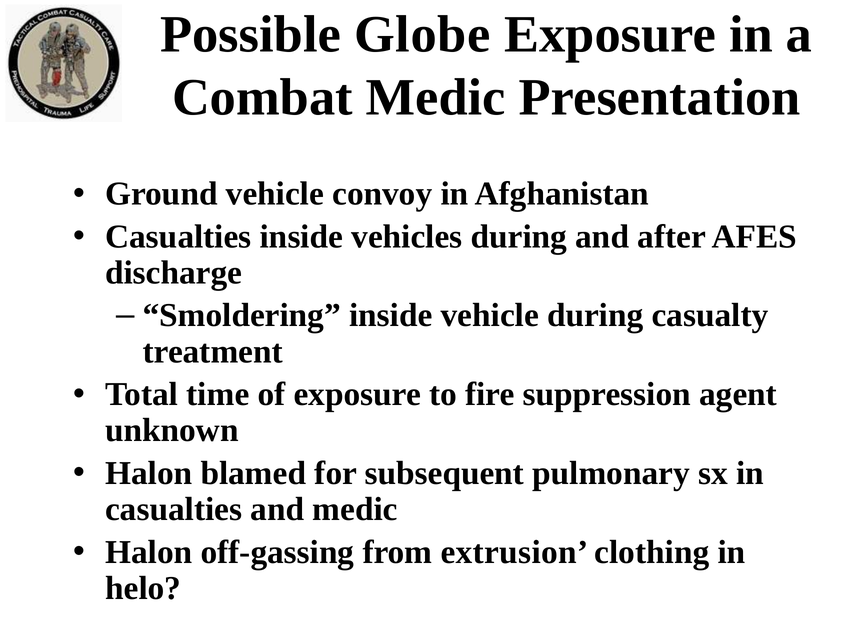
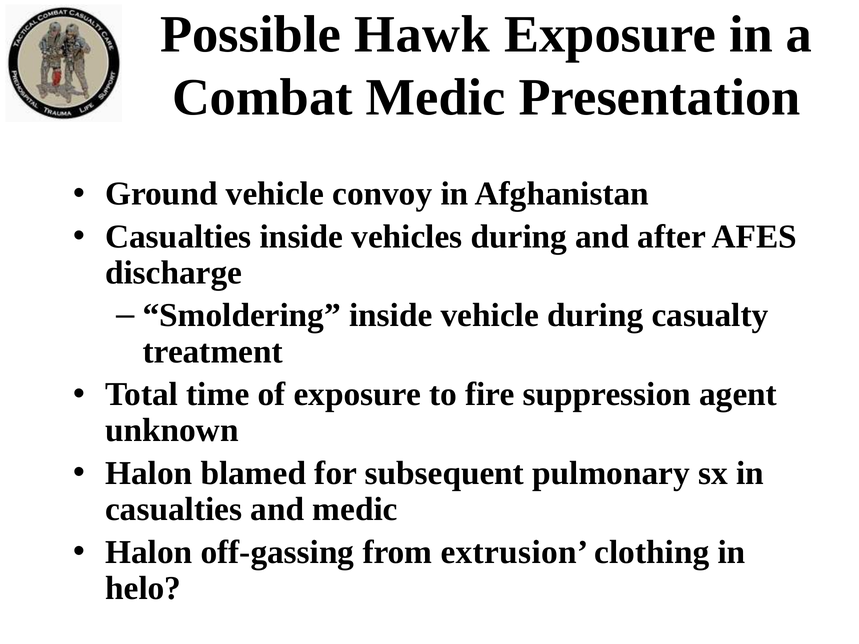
Globe: Globe -> Hawk
